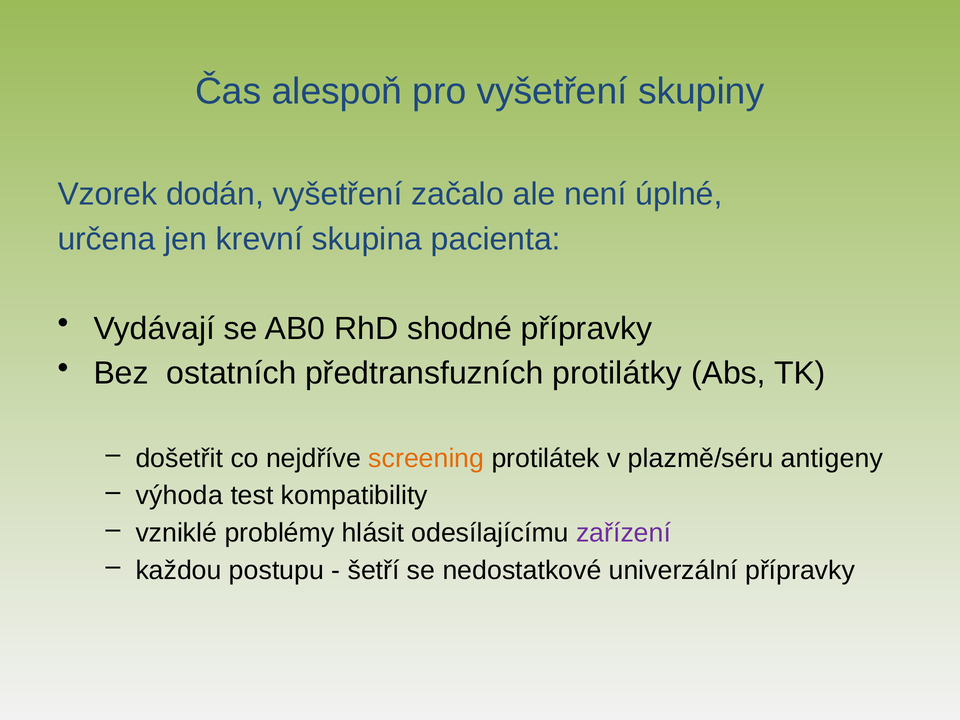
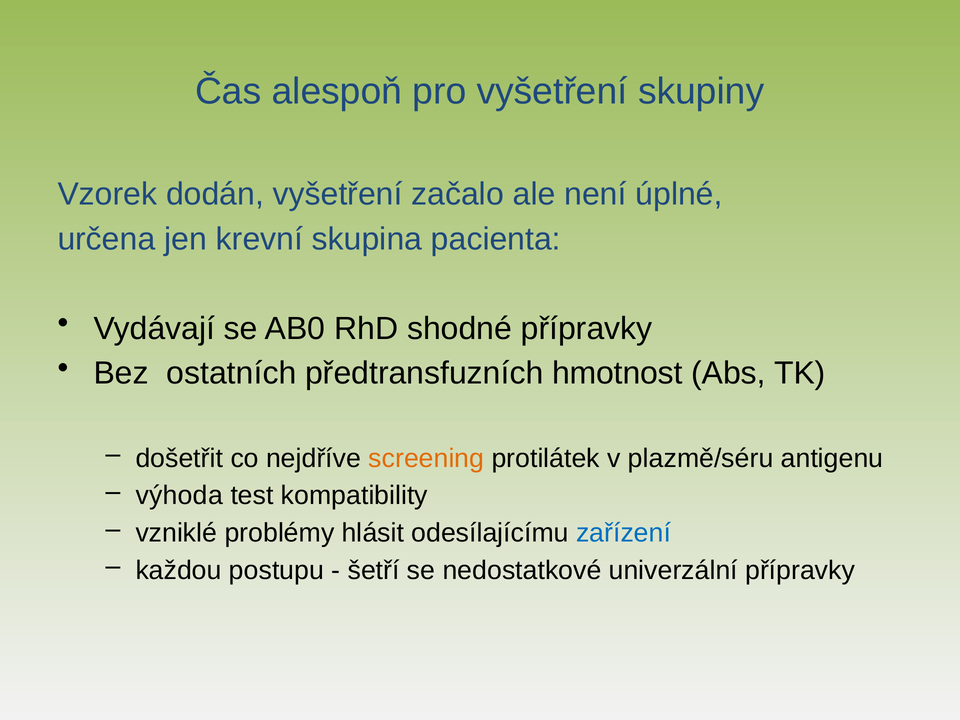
protilátky: protilátky -> hmotnost
antigeny: antigeny -> antigenu
zařízení colour: purple -> blue
